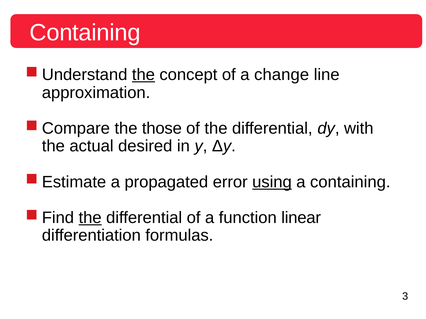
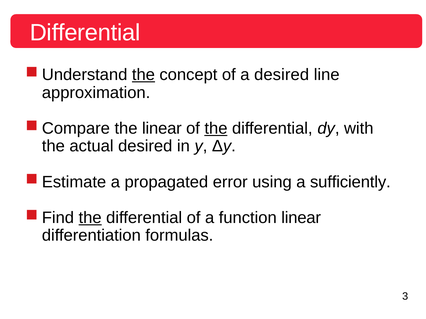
Containing at (85, 33): Containing -> Differential
a change: change -> desired
the those: those -> linear
the at (216, 129) underline: none -> present
using underline: present -> none
a containing: containing -> sufficiently
